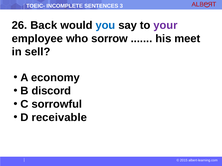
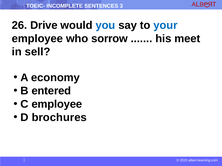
Back: Back -> Drive
your colour: purple -> blue
discord: discord -> entered
C sorrowful: sorrowful -> employee
receivable: receivable -> brochures
